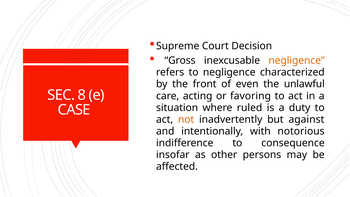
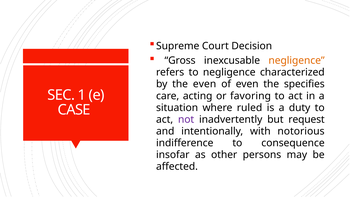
the front: front -> even
unlawful: unlawful -> specifies
8: 8 -> 1
not colour: orange -> purple
against: against -> request
